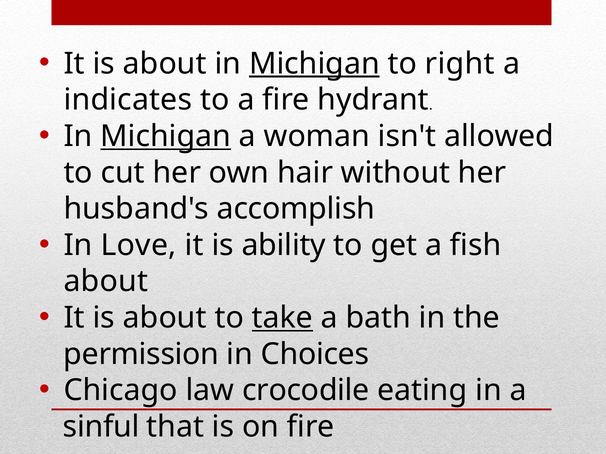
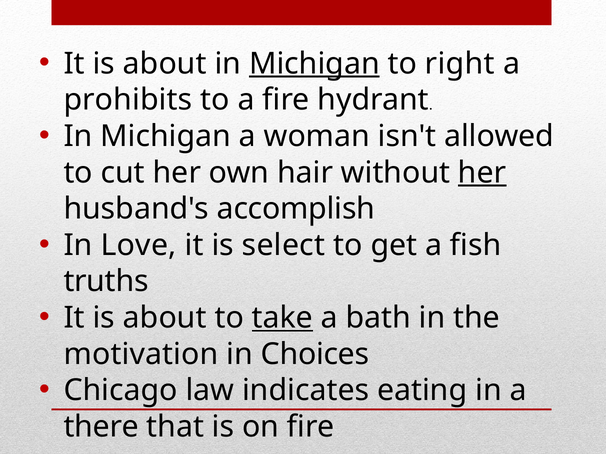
indicates: indicates -> prohibits
Michigan at (166, 136) underline: present -> none
her at (482, 173) underline: none -> present
ability: ability -> select
about at (106, 282): about -> truths
permission: permission -> motivation
crocodile: crocodile -> indicates
sinful: sinful -> there
